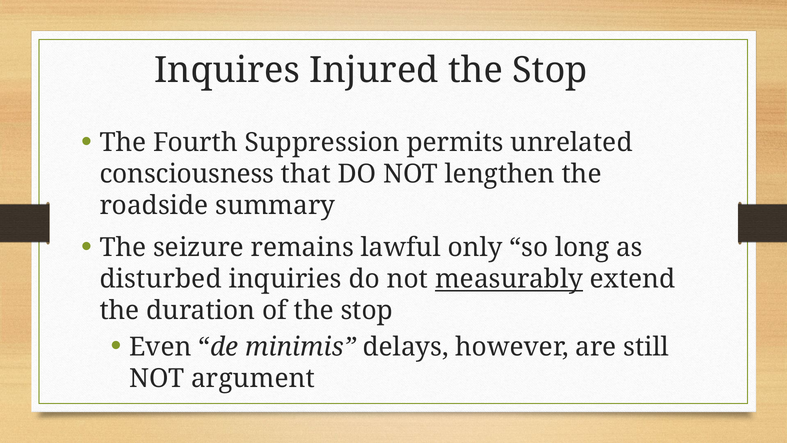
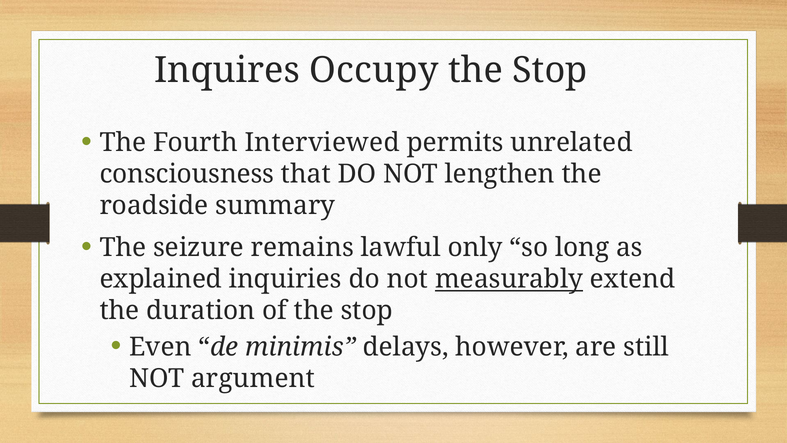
Injured: Injured -> Occupy
Suppression: Suppression -> Interviewed
disturbed: disturbed -> explained
